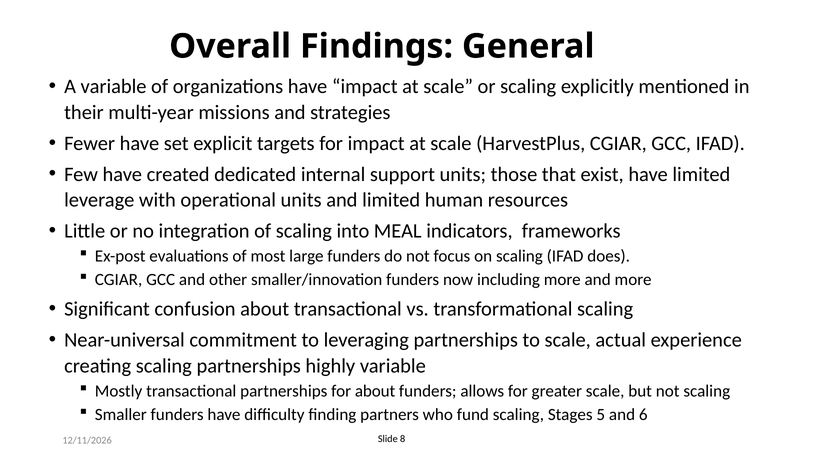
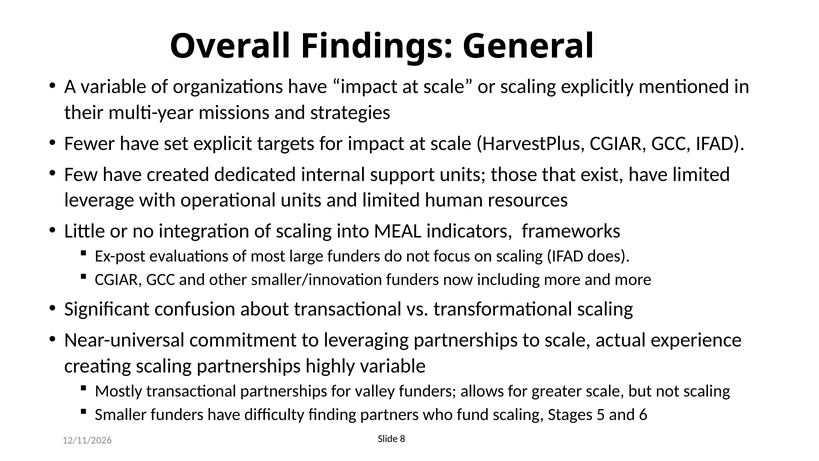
for about: about -> valley
